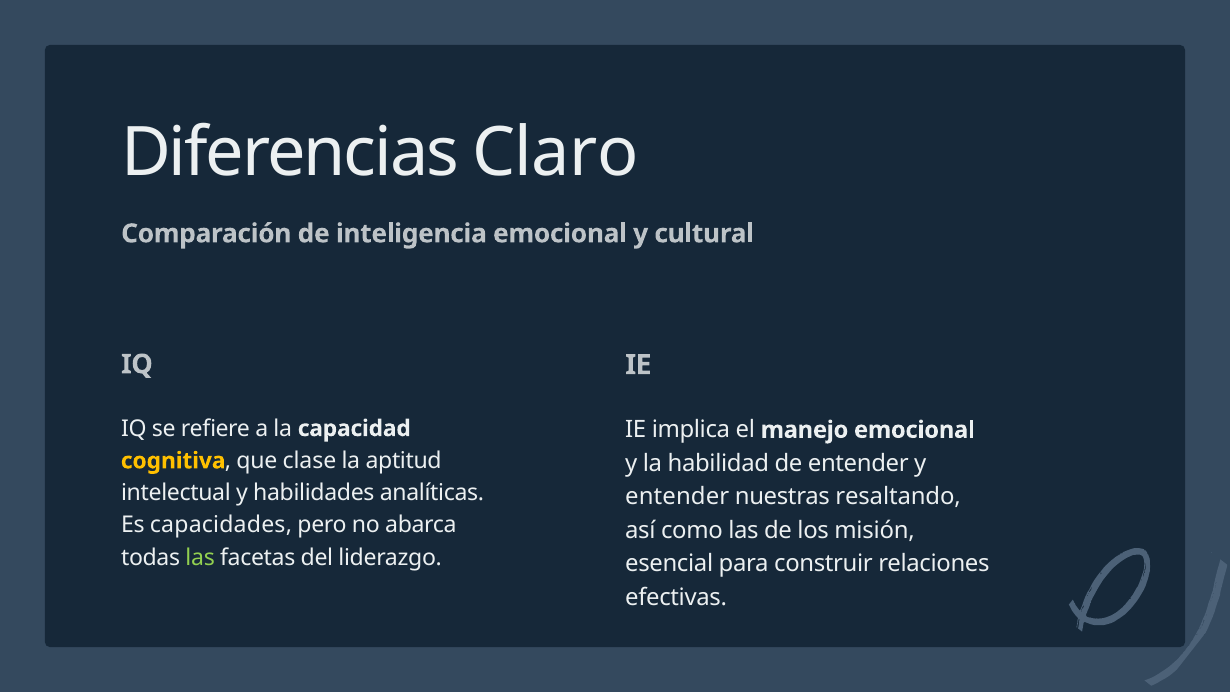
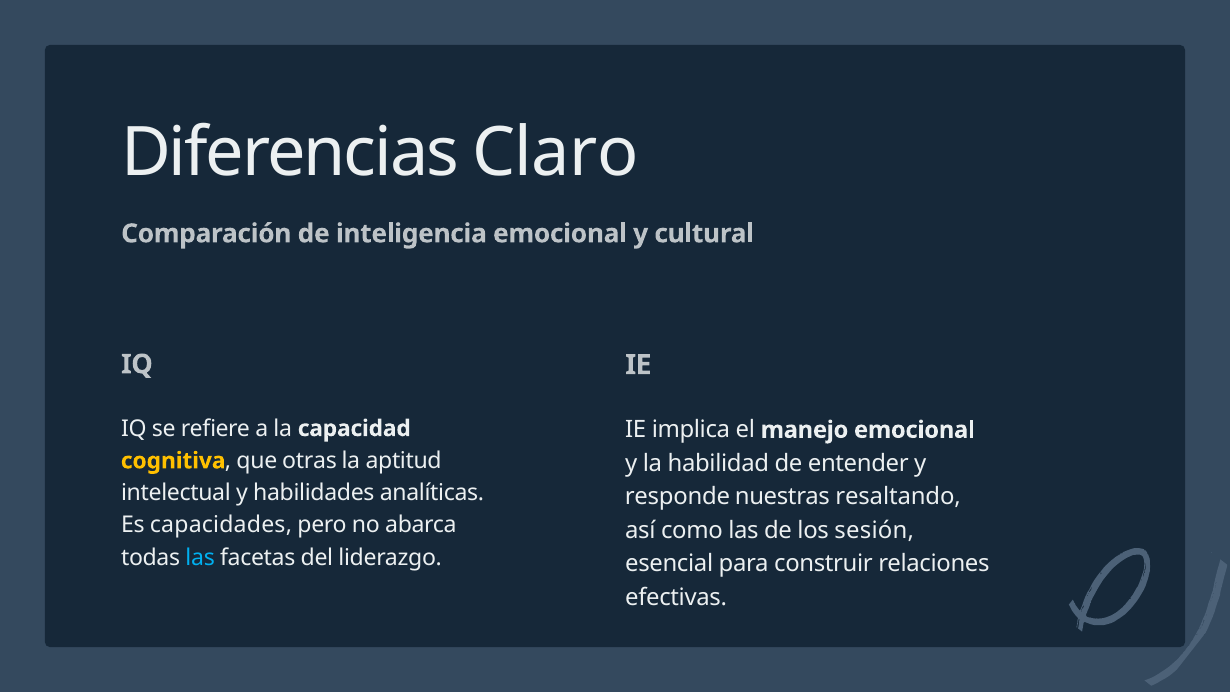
clase: clase -> otras
entender at (677, 497): entender -> responde
misión: misión -> sesión
las at (200, 558) colour: light green -> light blue
